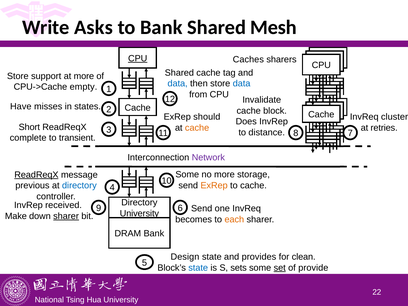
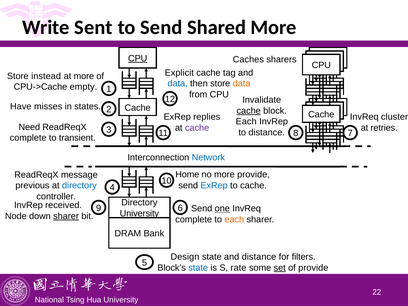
Asks: Asks -> Sent
to Bank: Bank -> Send
Shared Mesh: Mesh -> More
Shared at (179, 73): Shared -> Explicit
support: support -> instead
data at (242, 84) colour: blue -> orange
cache at (249, 111) underline: none -> present
should: should -> replies
Does at (246, 122): Does -> Each
Short: Short -> Need
cache at (197, 128) colour: orange -> purple
Network colour: purple -> blue
ReadReqX at (36, 175) underline: present -> none
Some at (187, 175): Some -> Home
more storage: storage -> provide
ExRep at (214, 186) colour: orange -> blue
one underline: none -> present
Make: Make -> Node
becomes at (194, 220): becomes -> complete
and provides: provides -> distance
clean: clean -> filters
sets: sets -> rate
